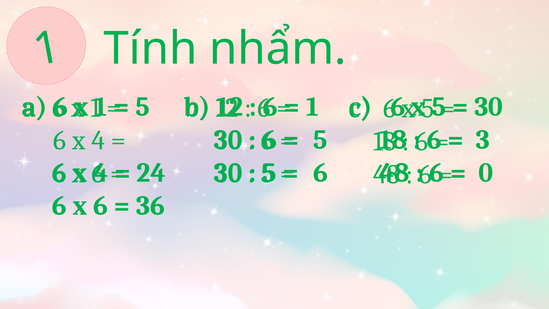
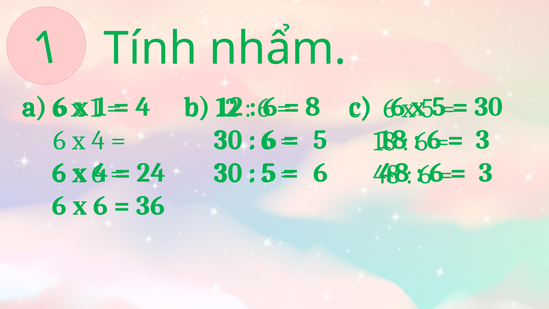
5 at (143, 107): 5 -> 4
1 at (313, 107): 1 -> 8
0 at (486, 173): 0 -> 3
